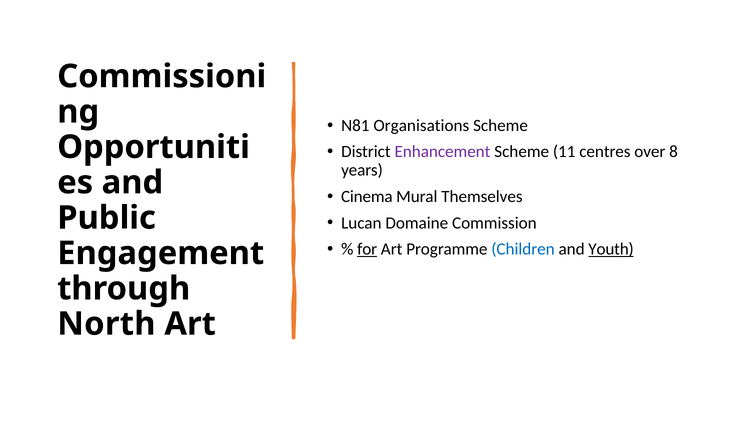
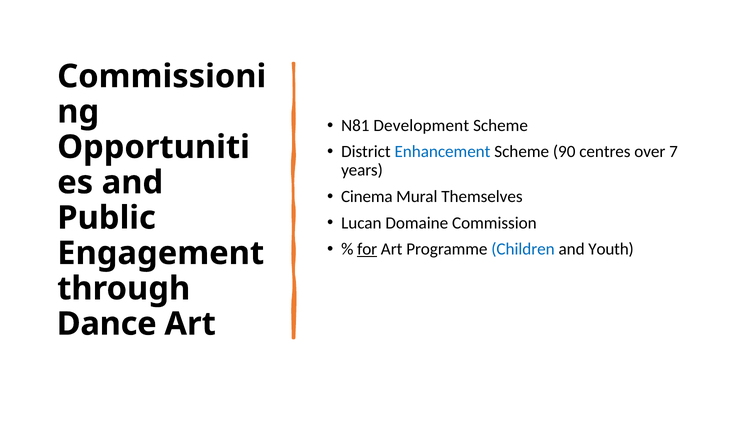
Organisations: Organisations -> Development
Enhancement colour: purple -> blue
11: 11 -> 90
8: 8 -> 7
Youth underline: present -> none
North: North -> Dance
